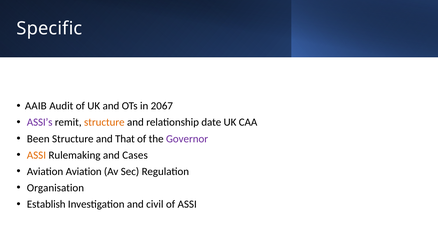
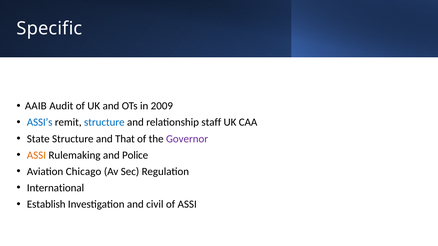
2067: 2067 -> 2009
ASSI’s colour: purple -> blue
structure at (104, 123) colour: orange -> blue
date: date -> staff
Been: Been -> State
Cases: Cases -> Police
Aviation Aviation: Aviation -> Chicago
Organisation: Organisation -> International
